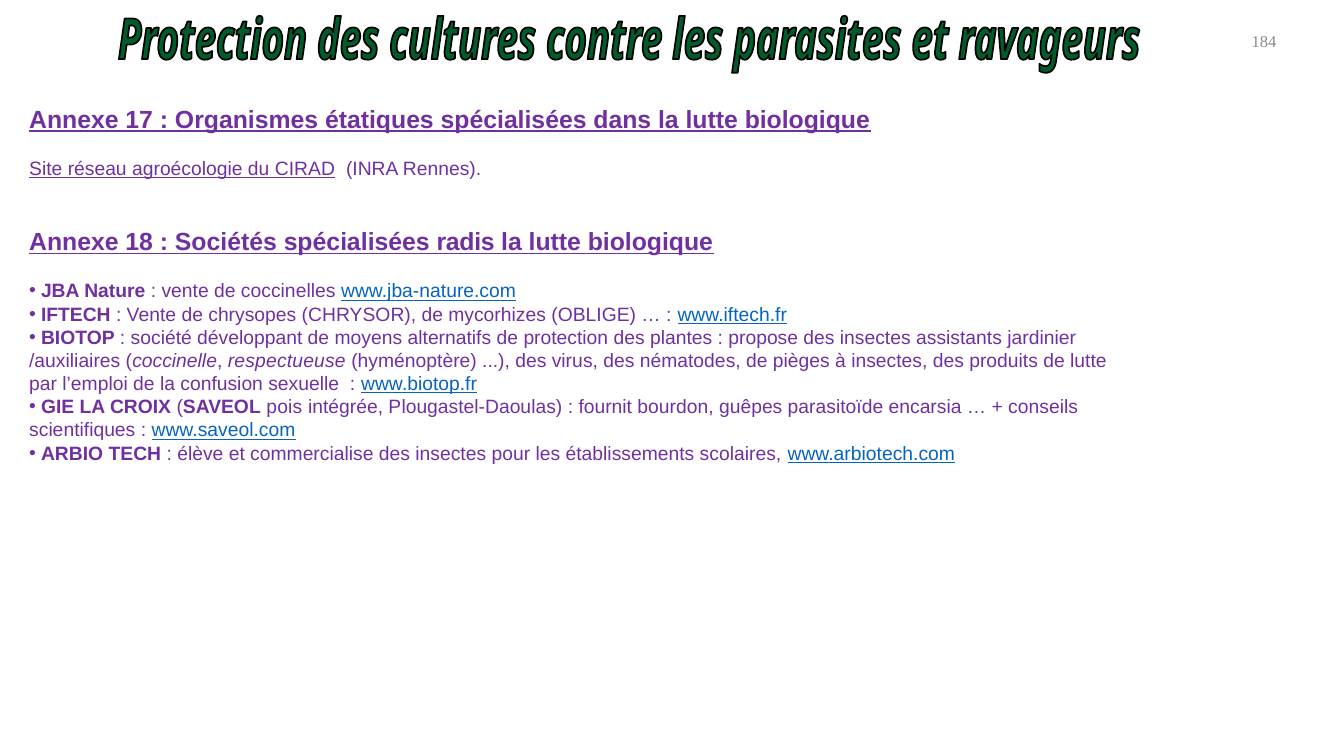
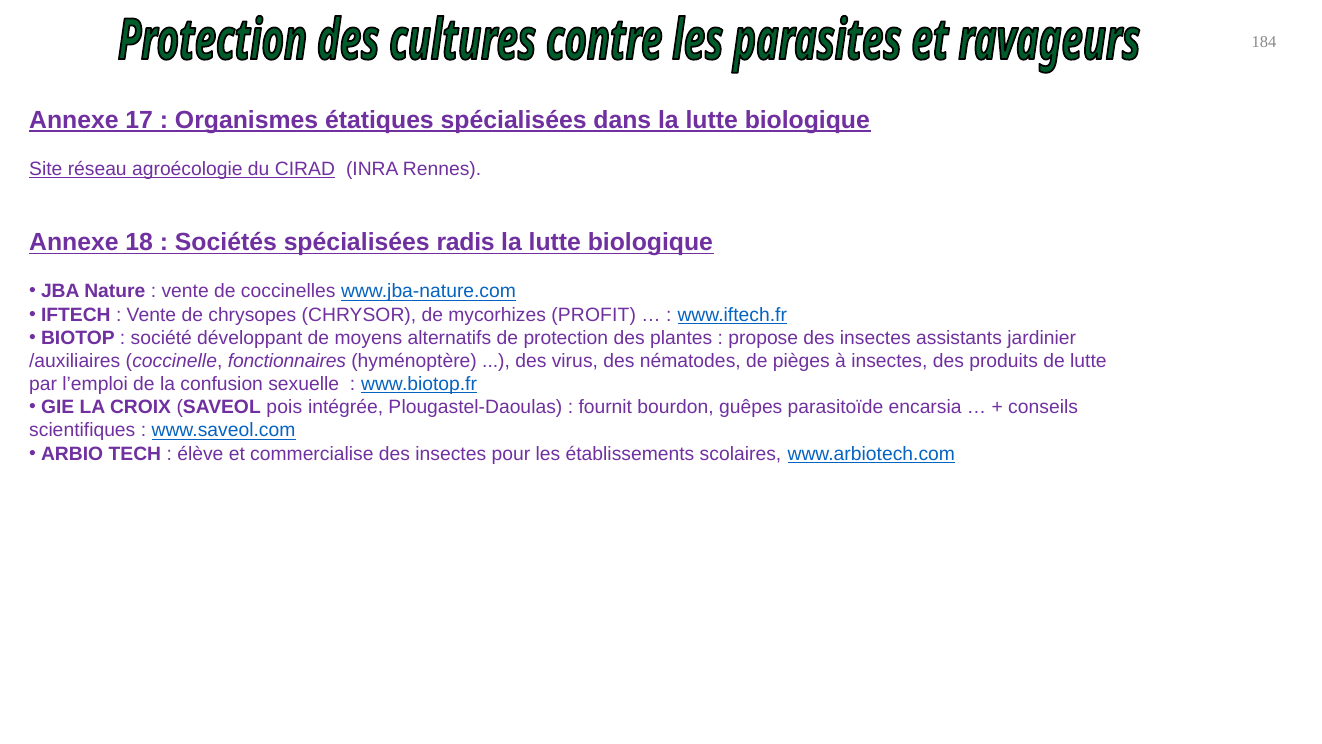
OBLIGE: OBLIGE -> PROFIT
respectueuse: respectueuse -> fonctionnaires
